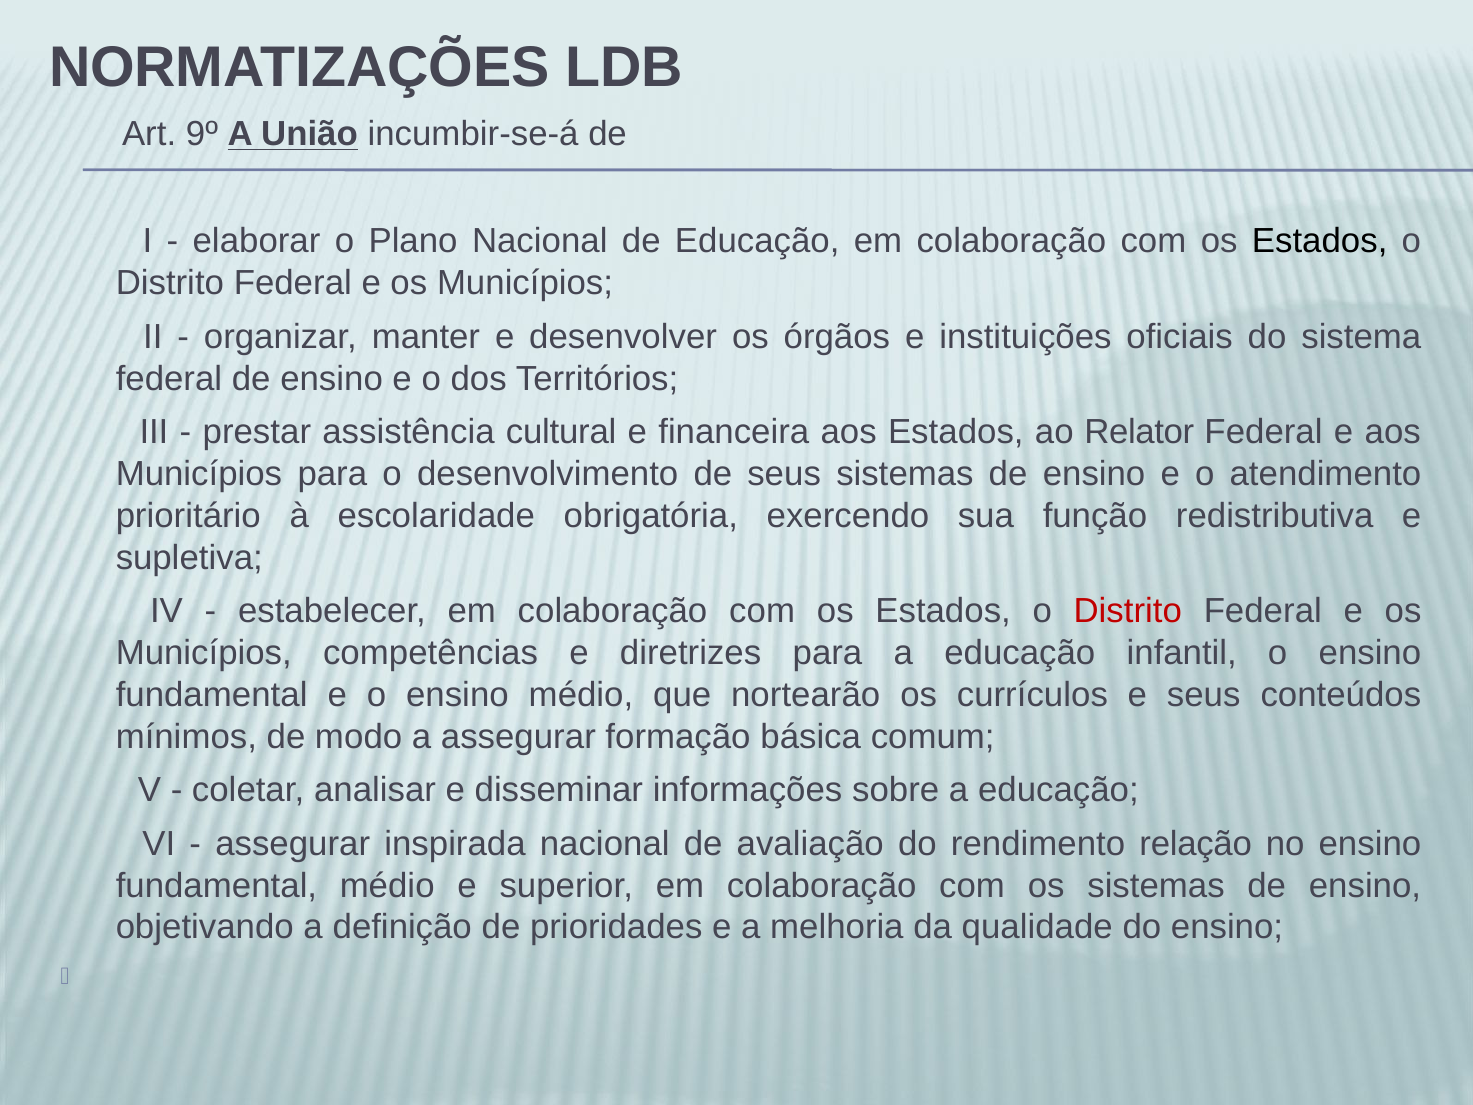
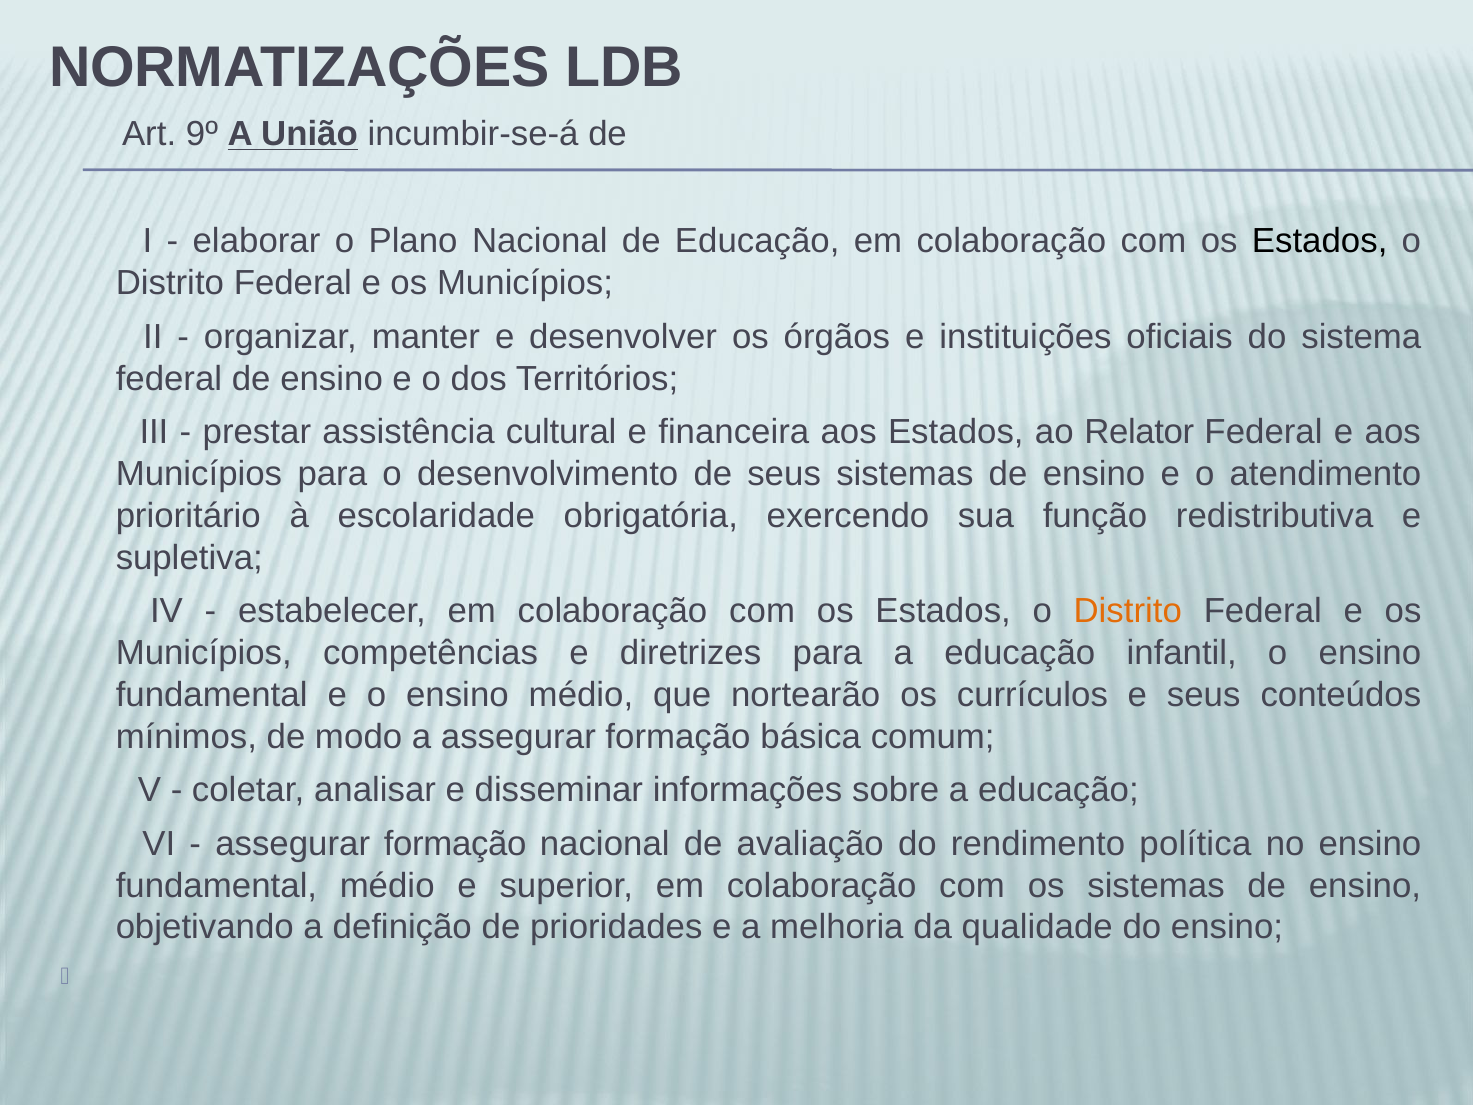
Distrito at (1128, 611) colour: red -> orange
inspirada at (455, 844): inspirada -> formação
relação: relação -> política
